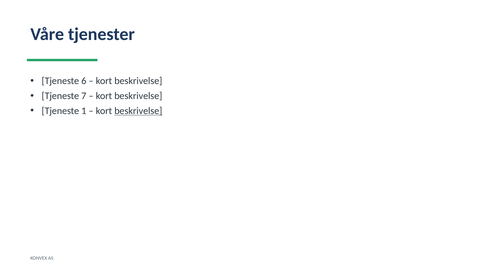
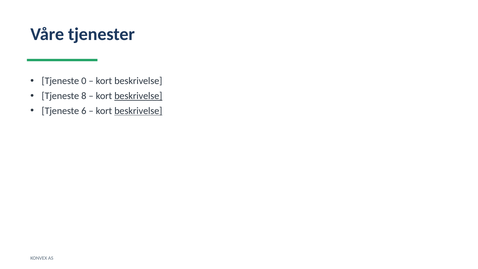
6: 6 -> 0
7: 7 -> 8
beskrivelse at (138, 96) underline: none -> present
1: 1 -> 6
